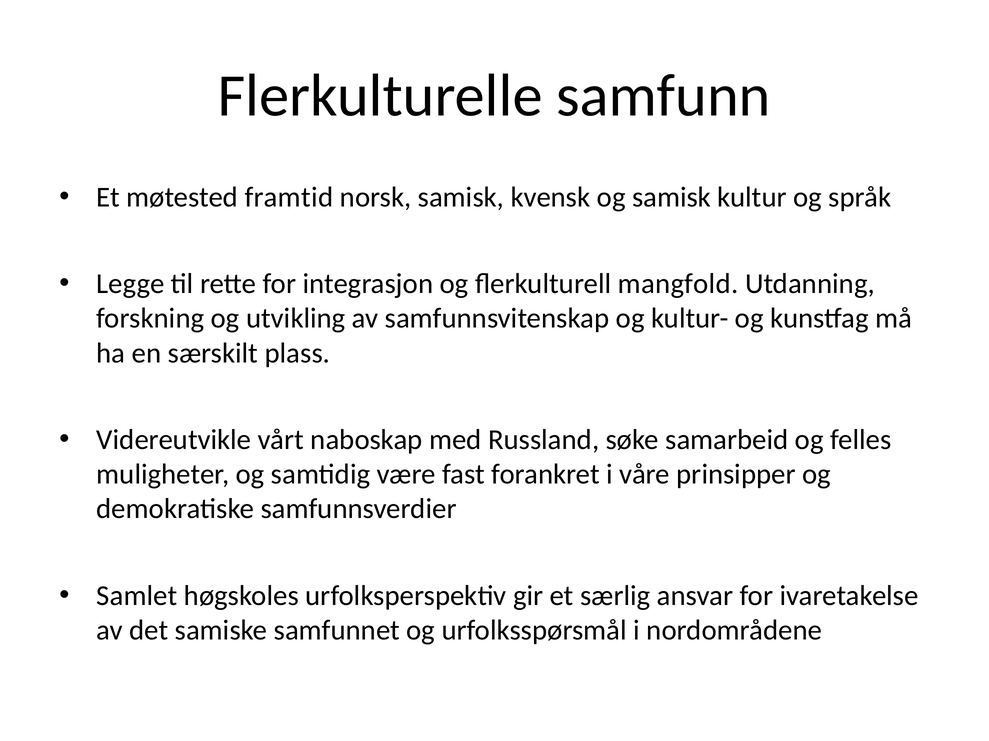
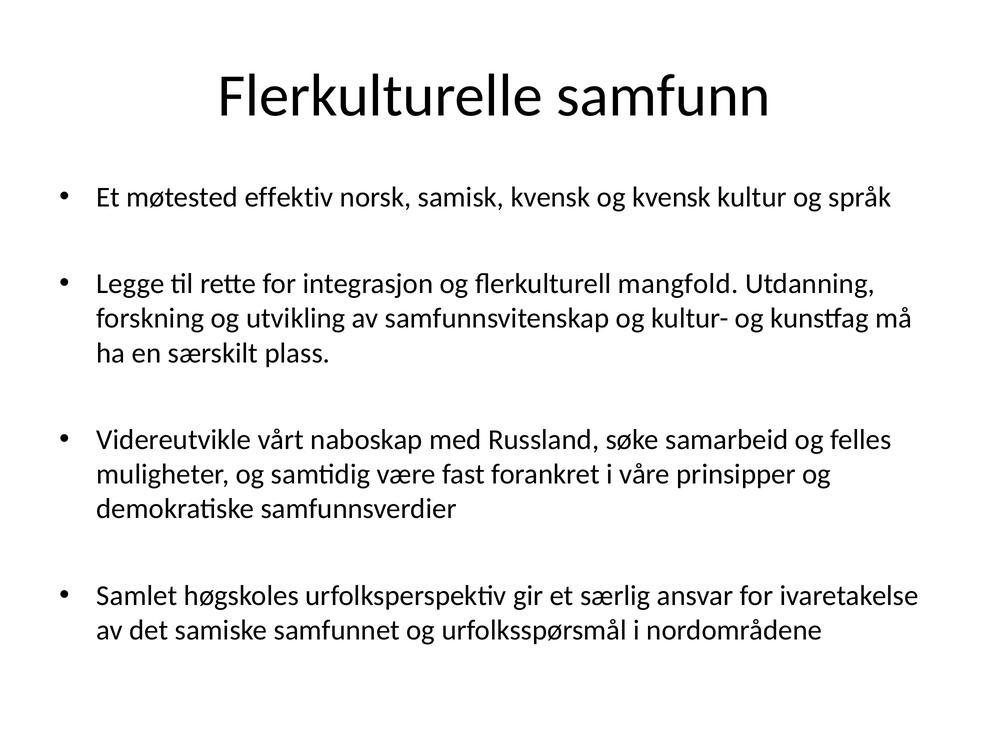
framtid: framtid -> effektiv
og samisk: samisk -> kvensk
